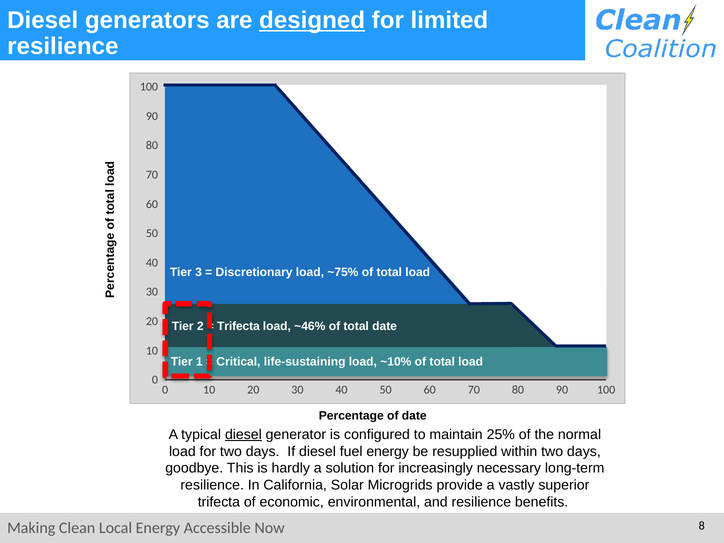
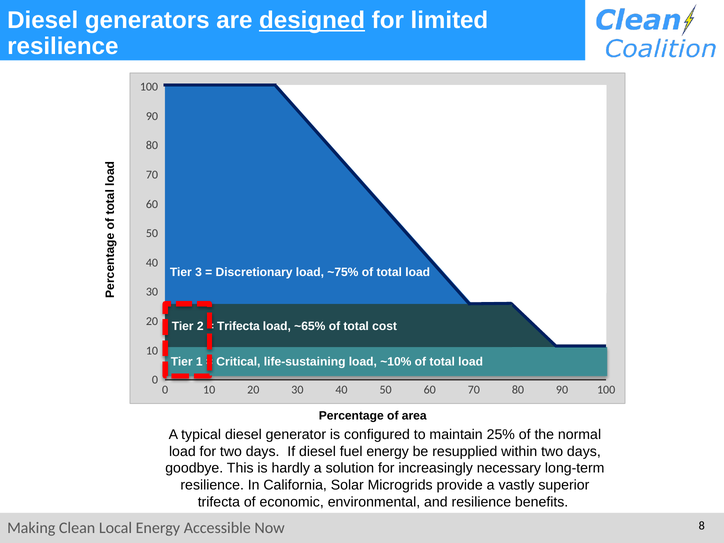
~46%: ~46% -> ~65%
total date: date -> cost
of date: date -> area
diesel at (243, 434) underline: present -> none
